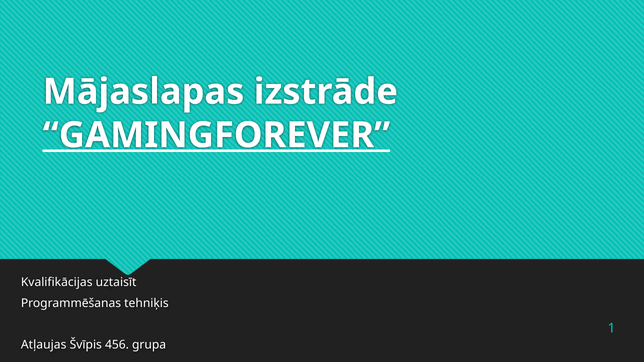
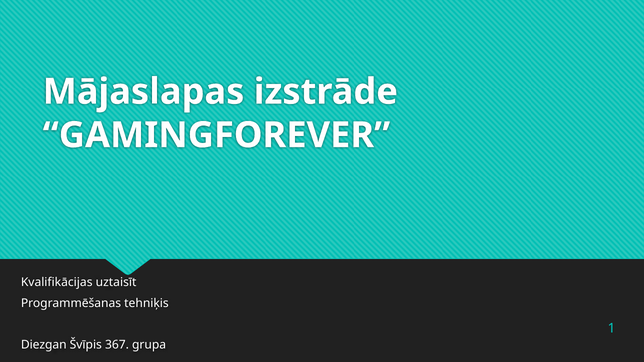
GAMINGFOREVER underline: present -> none
Atļaujas: Atļaujas -> Diezgan
456: 456 -> 367
